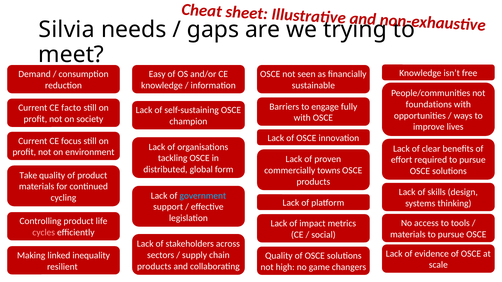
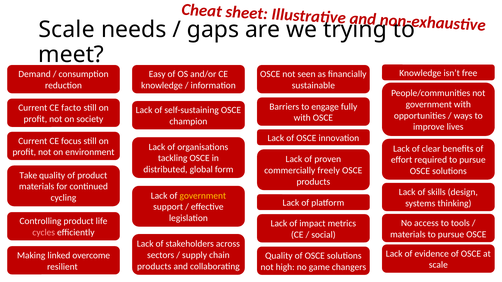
Silvia at (67, 30): Silvia -> Scale
foundations at (429, 104): foundations -> government
towns: towns -> freely
government at (203, 196) colour: light blue -> yellow
inequality: inequality -> overcome
